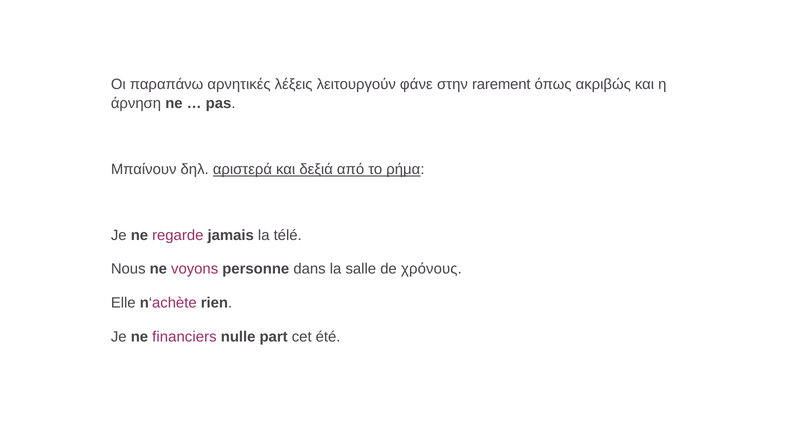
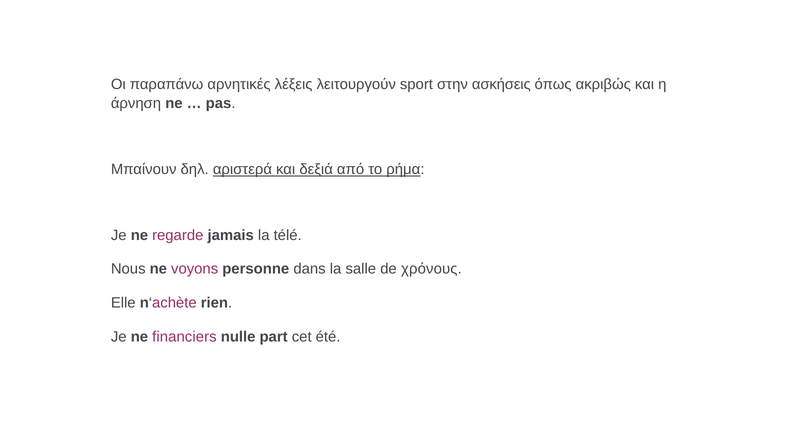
φάνε: φάνε -> sport
rarement: rarement -> ασκήσεις
